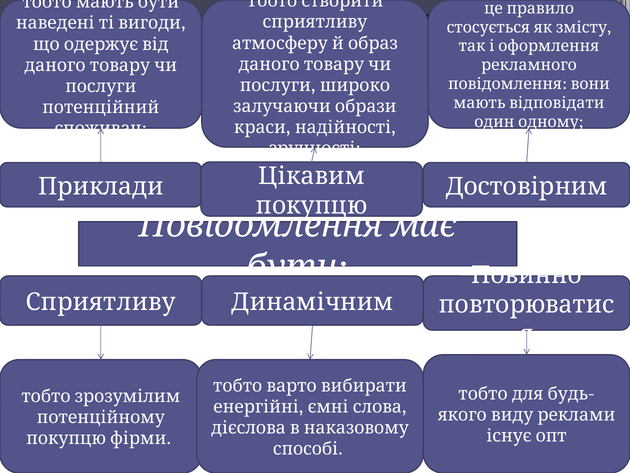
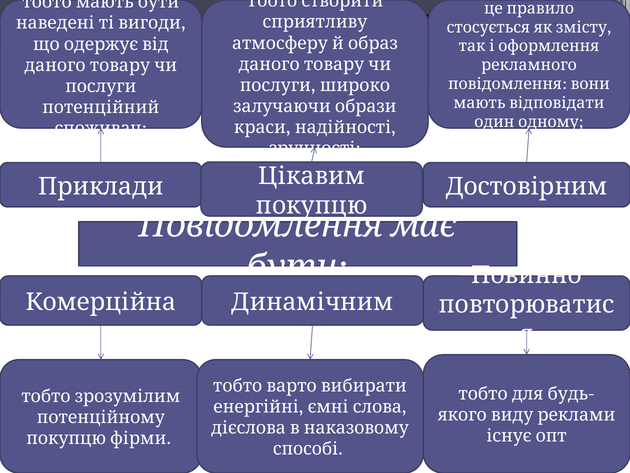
Сприятливу at (101, 302): Сприятливу -> Комерційна
